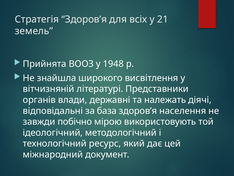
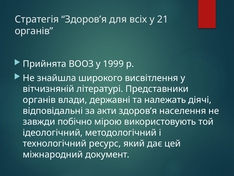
земель at (34, 31): земель -> органів
1948: 1948 -> 1999
база: база -> акти
